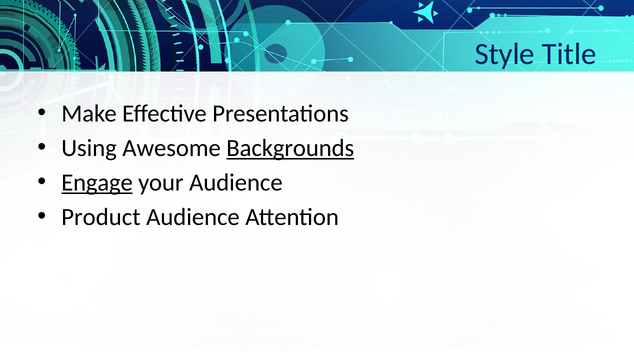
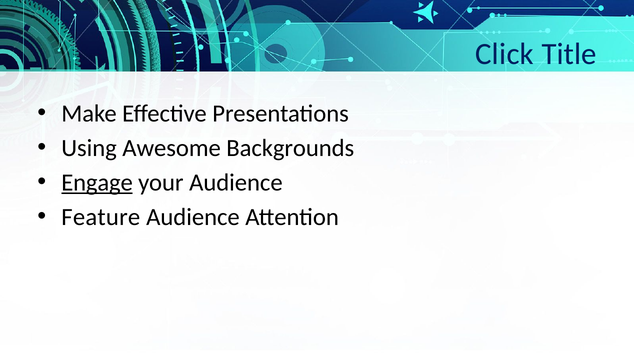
Style: Style -> Click
Backgrounds underline: present -> none
Product: Product -> Feature
